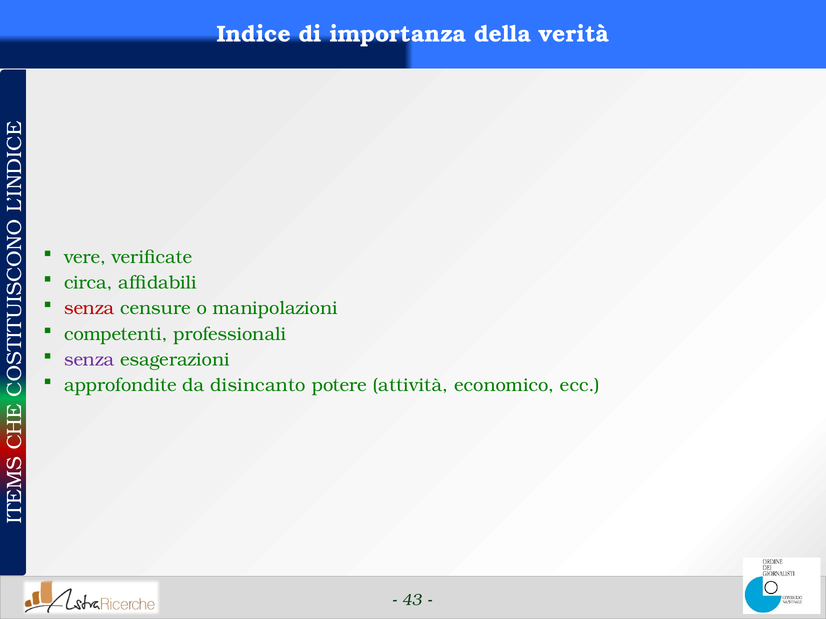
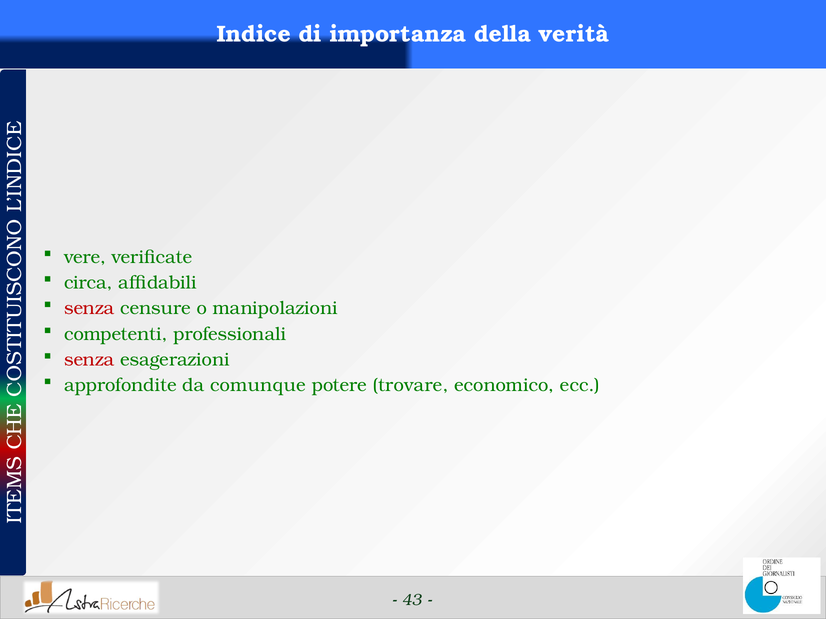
senza at (89, 360) colour: purple -> red
disincanto: disincanto -> comunque
attività: attività -> trovare
